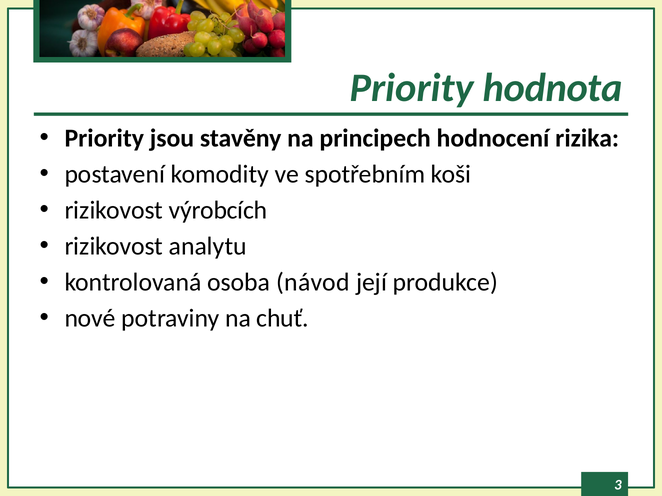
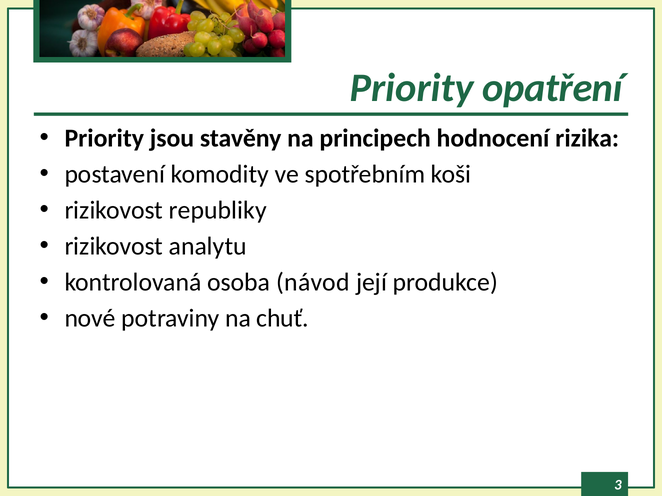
hodnota: hodnota -> opatření
výrobcích: výrobcích -> republiky
